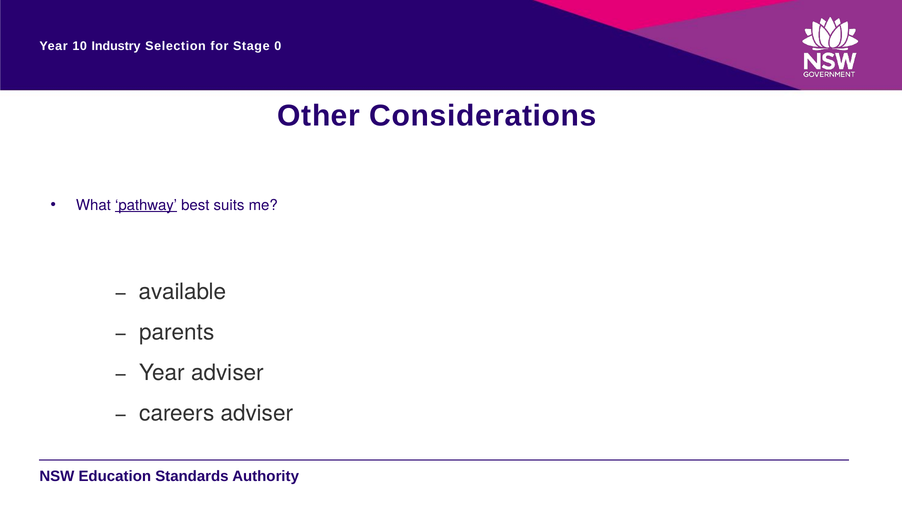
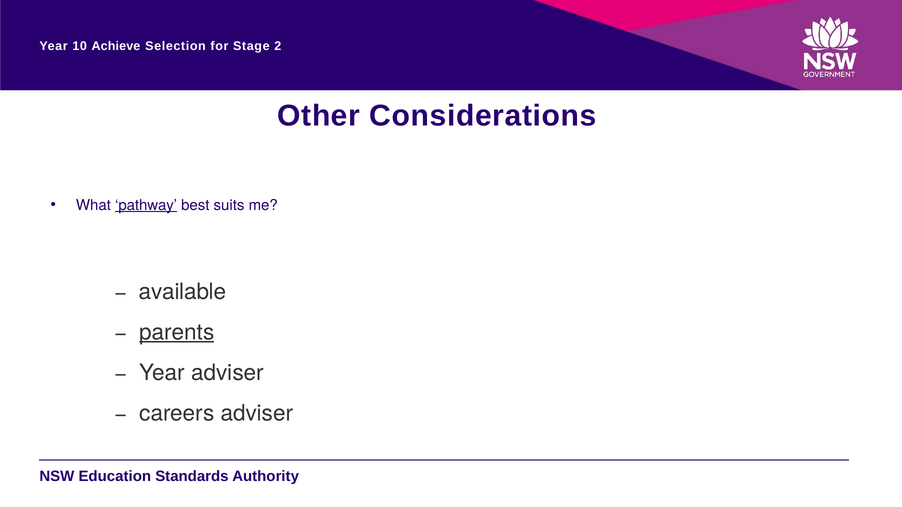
Industry: Industry -> Achieve
0: 0 -> 2
parents underline: none -> present
